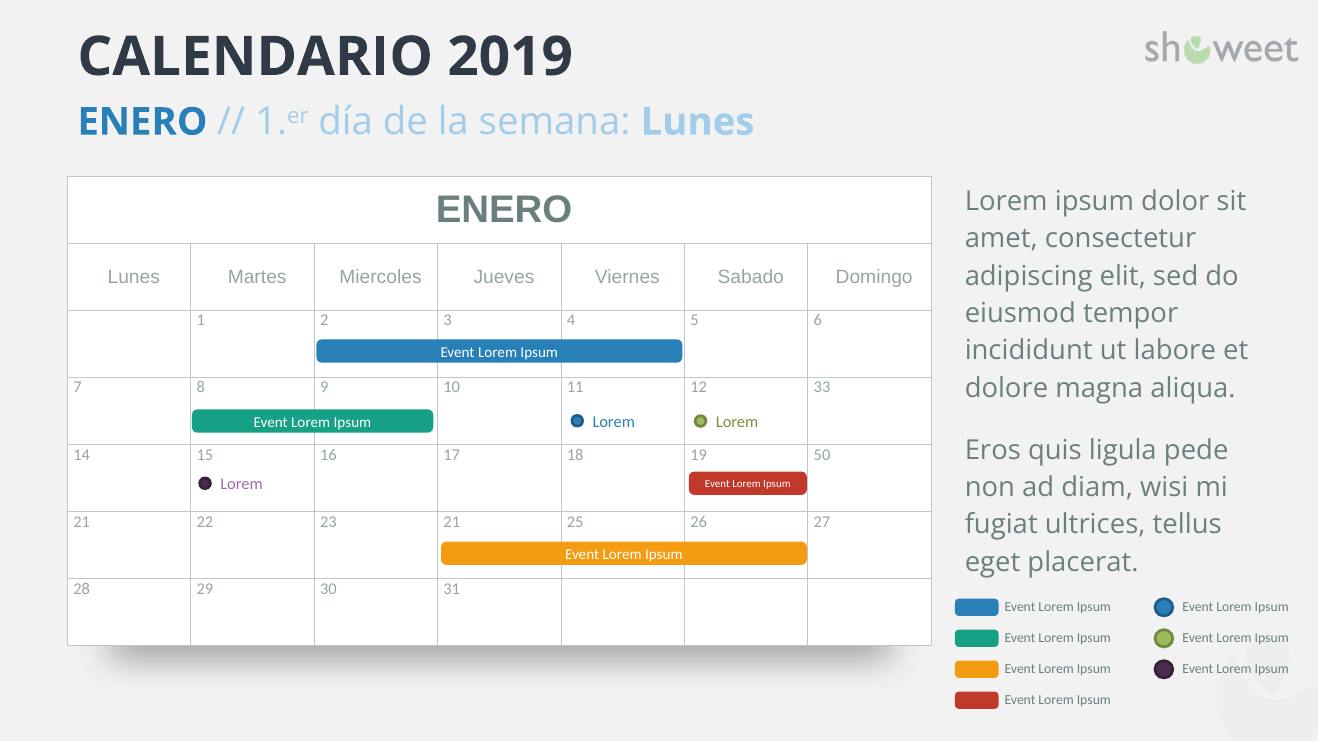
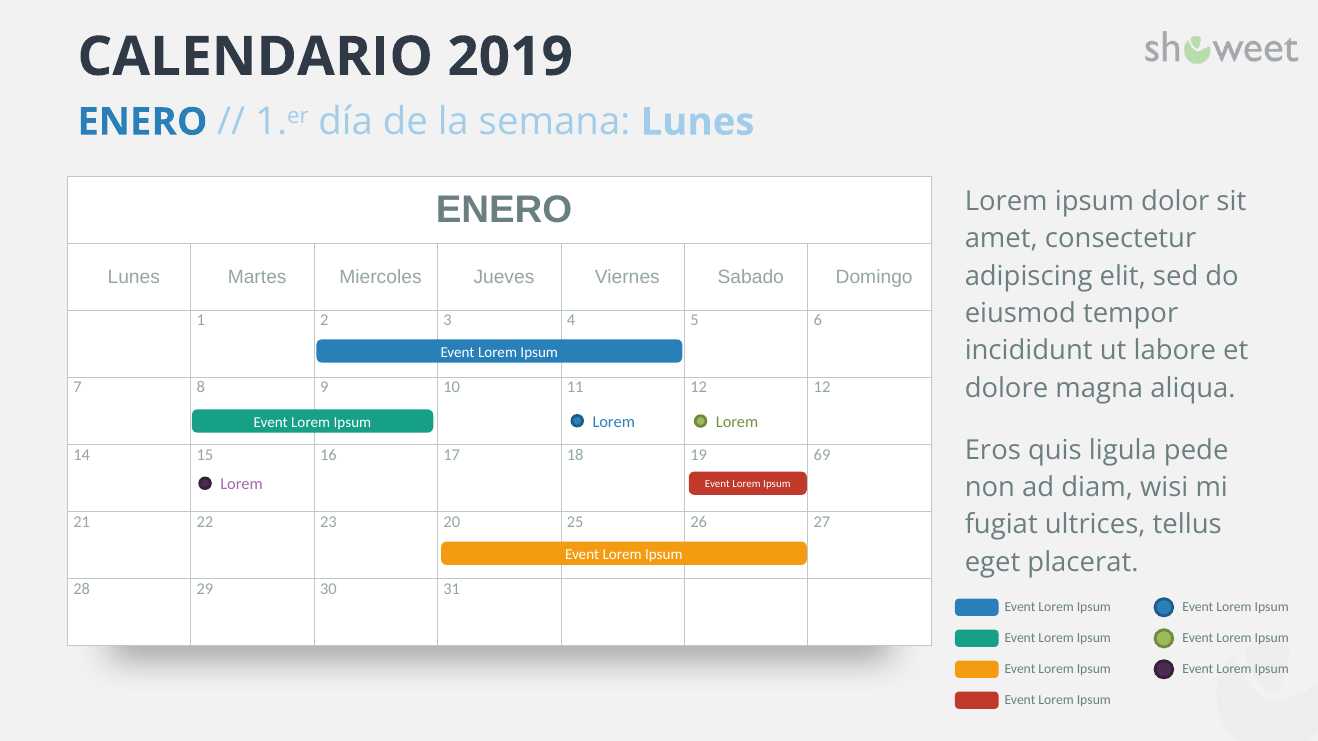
12 33: 33 -> 12
50: 50 -> 69
23 21: 21 -> 20
